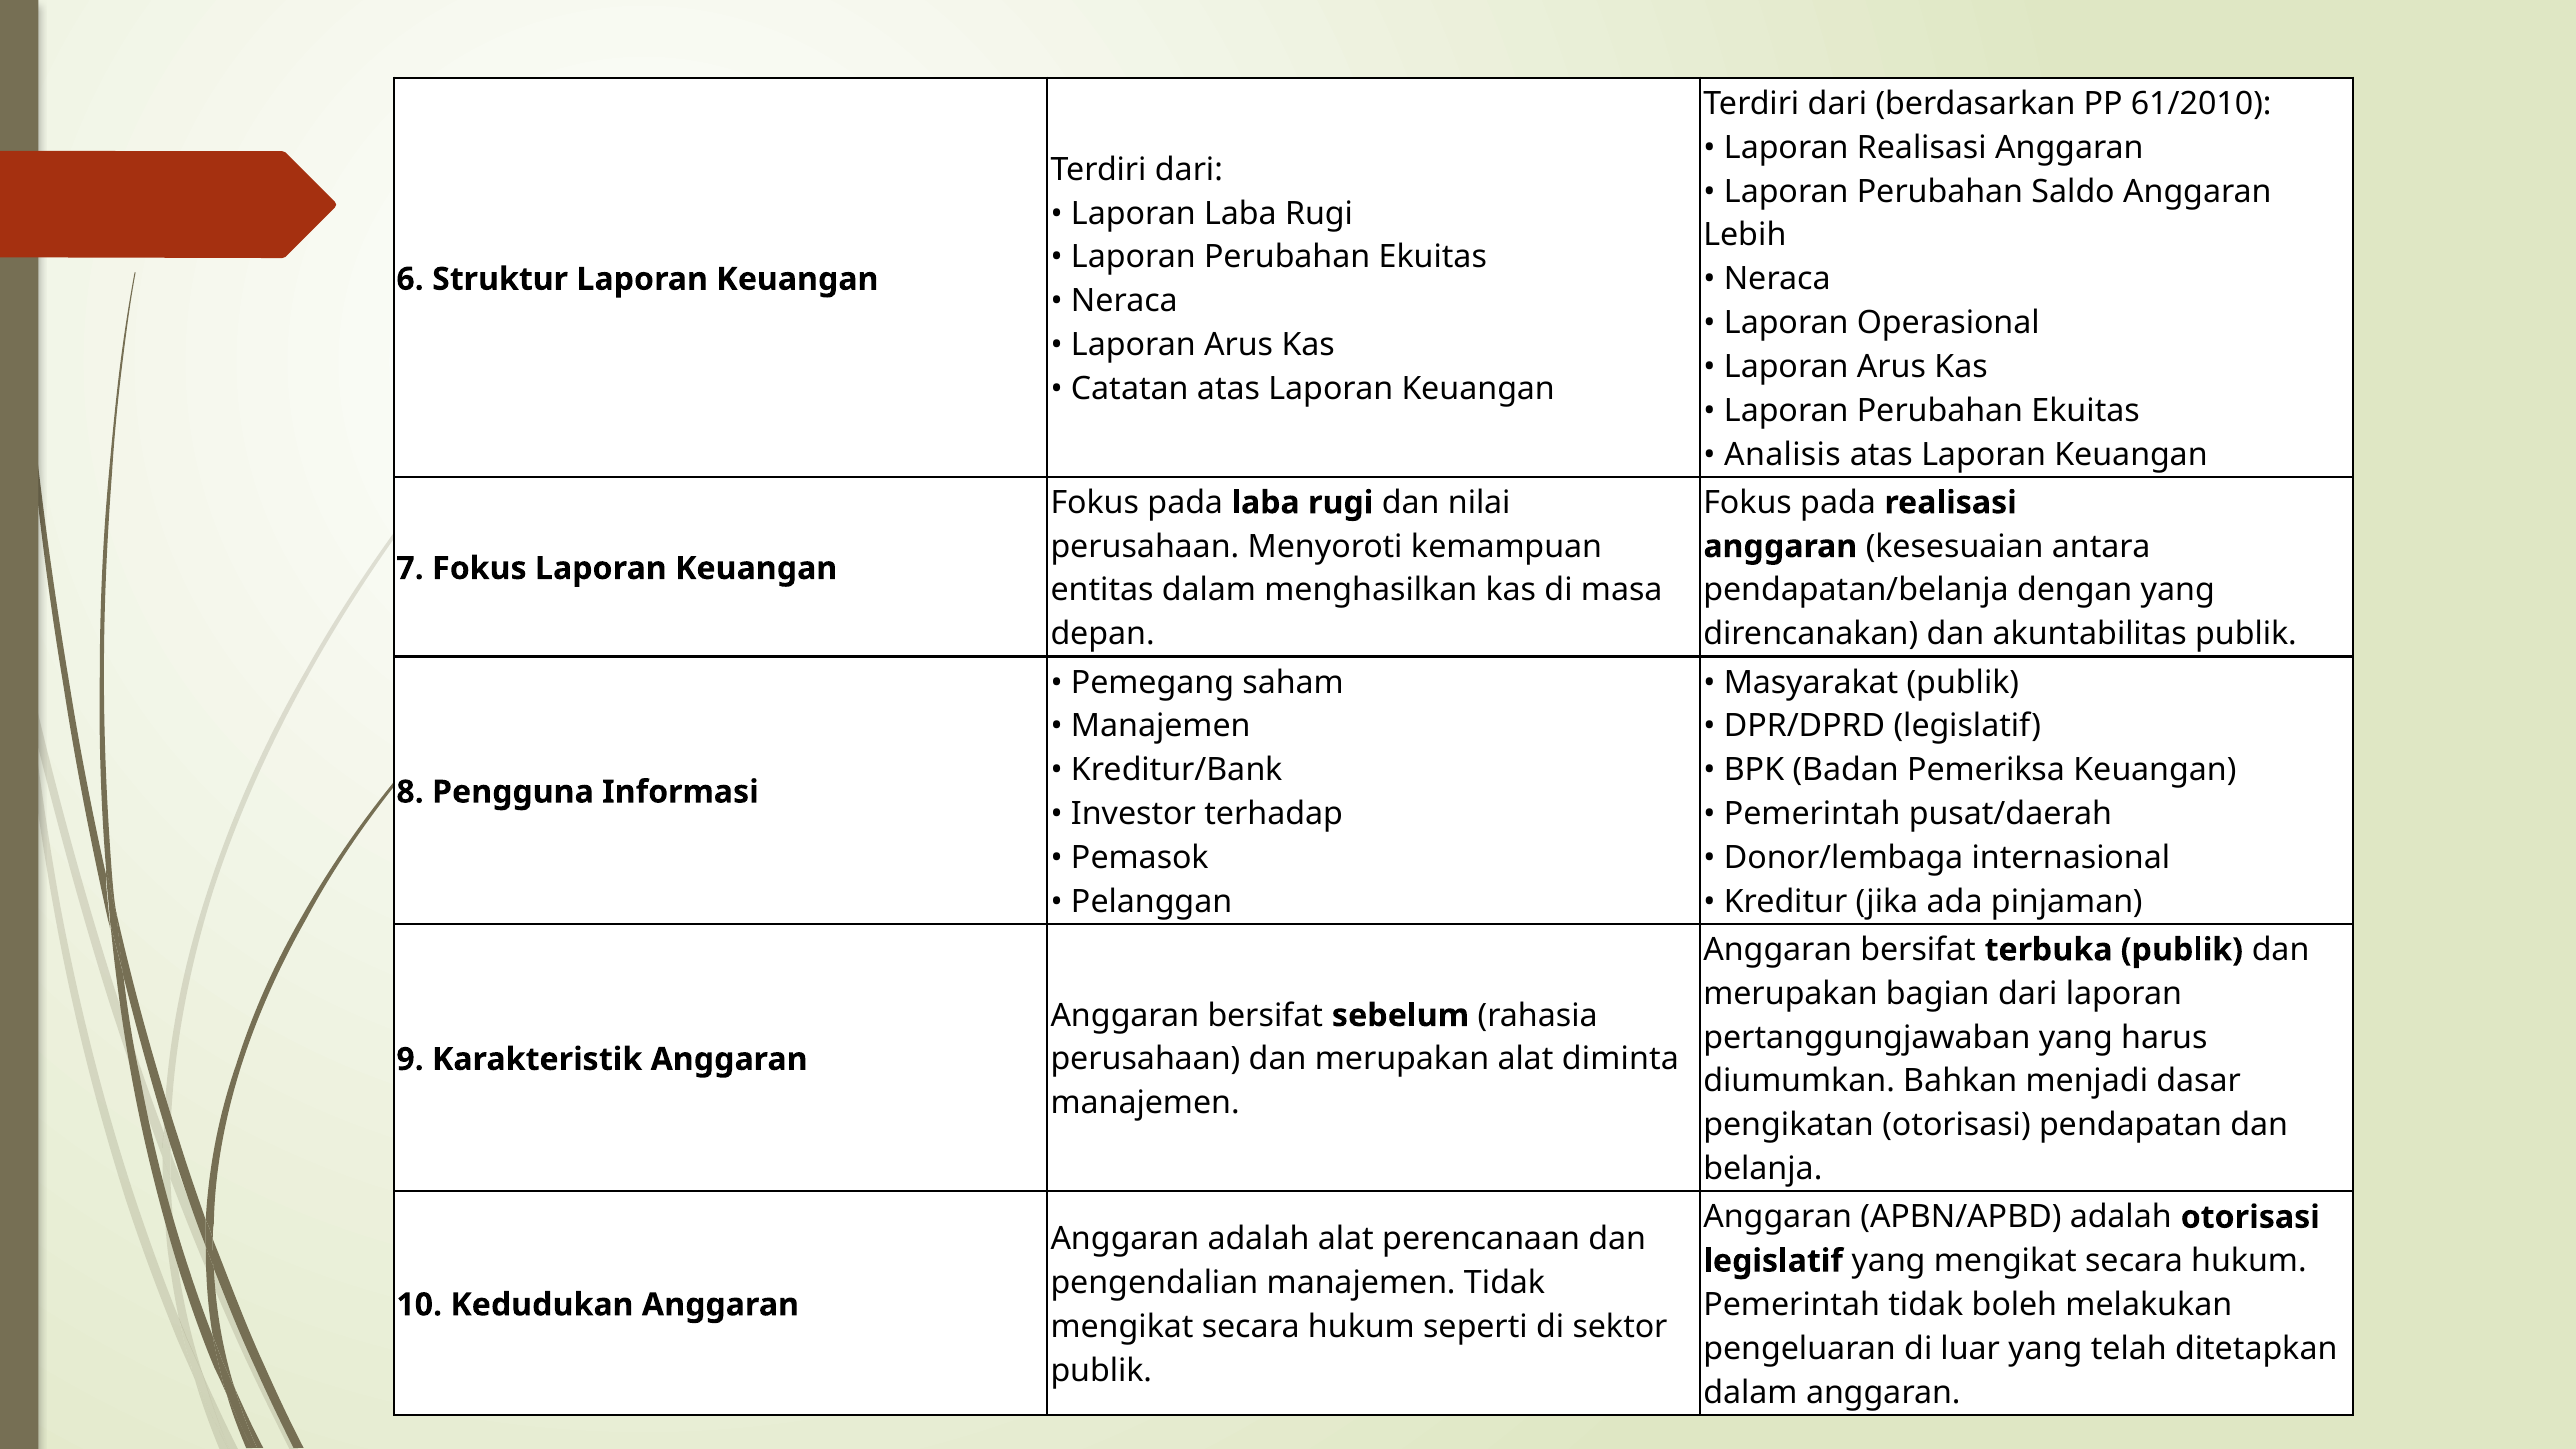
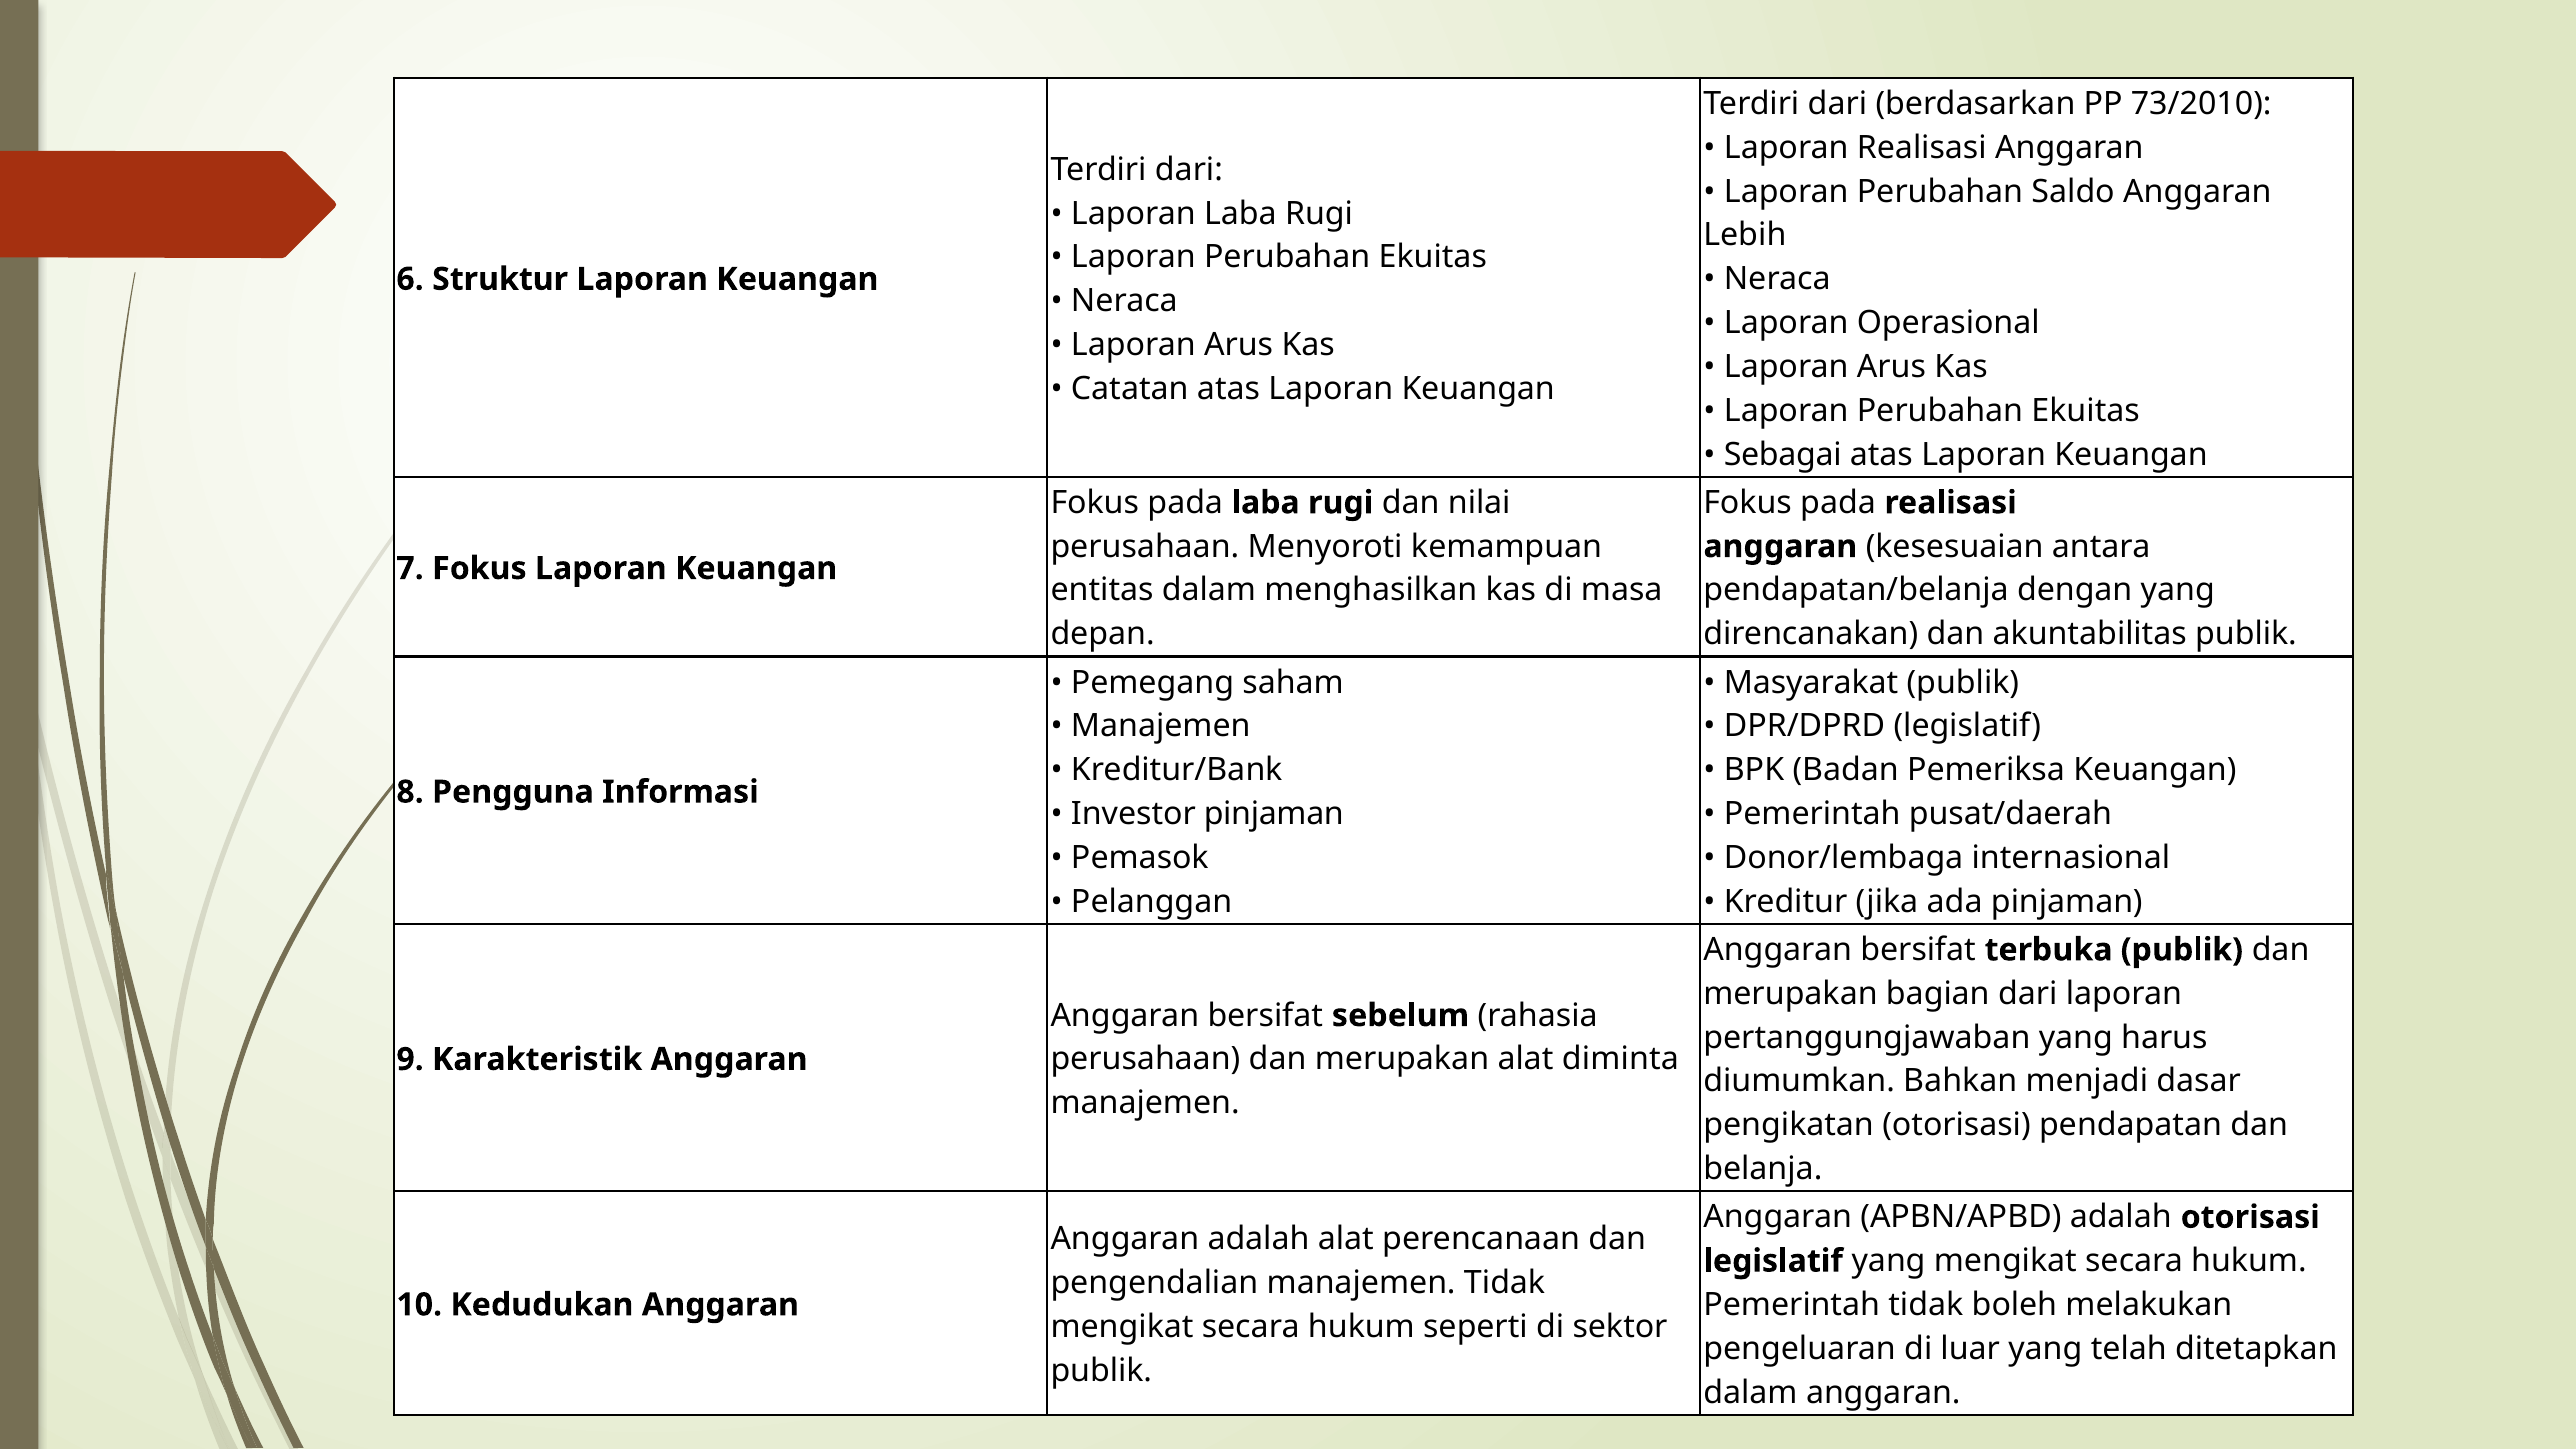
61/2010: 61/2010 -> 73/2010
Analisis: Analisis -> Sebagai
Investor terhadap: terhadap -> pinjaman
